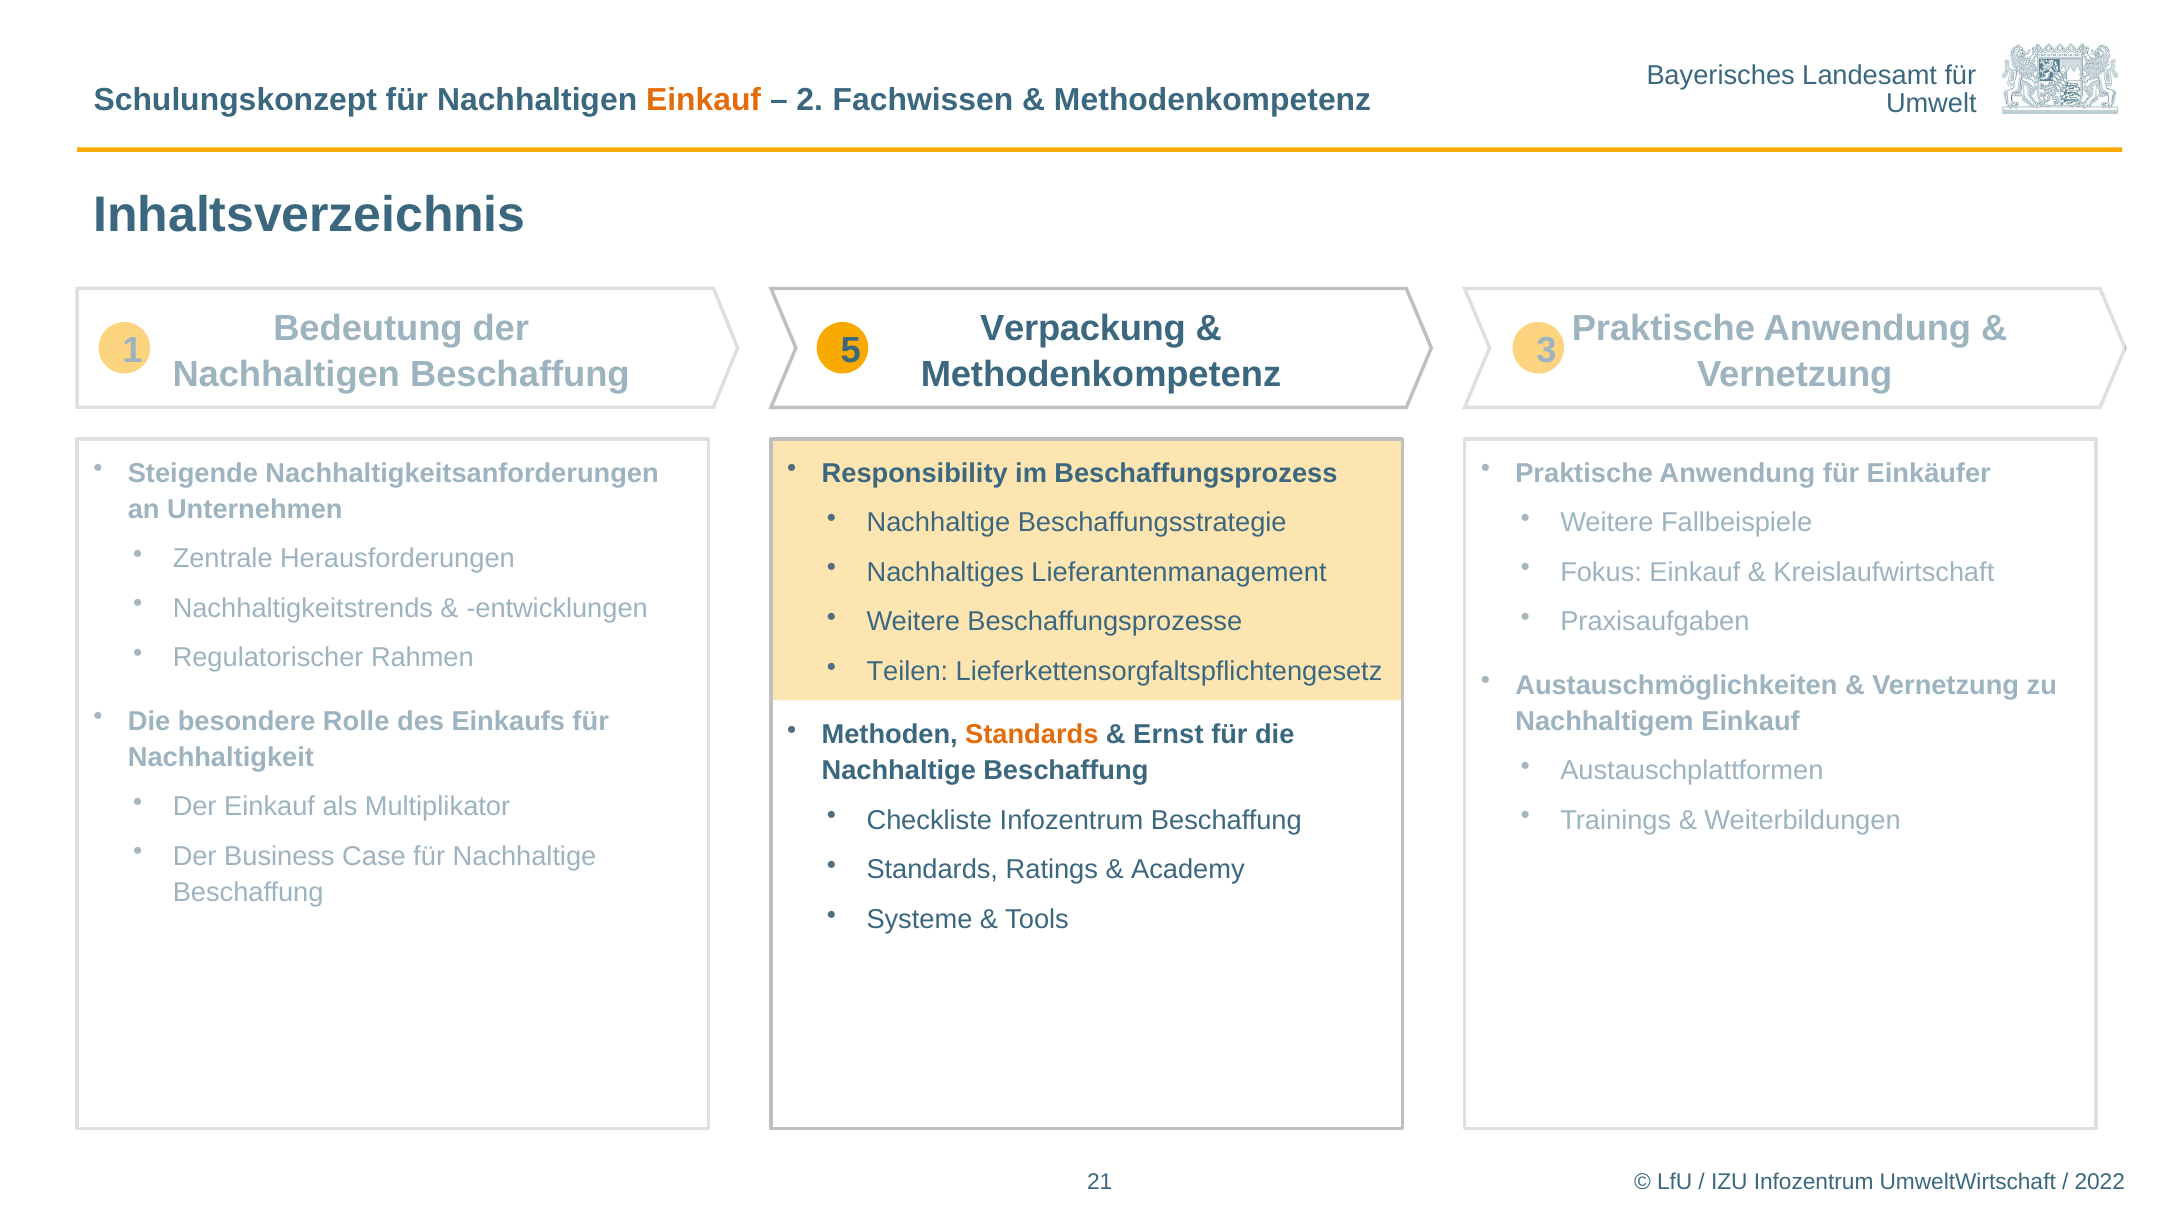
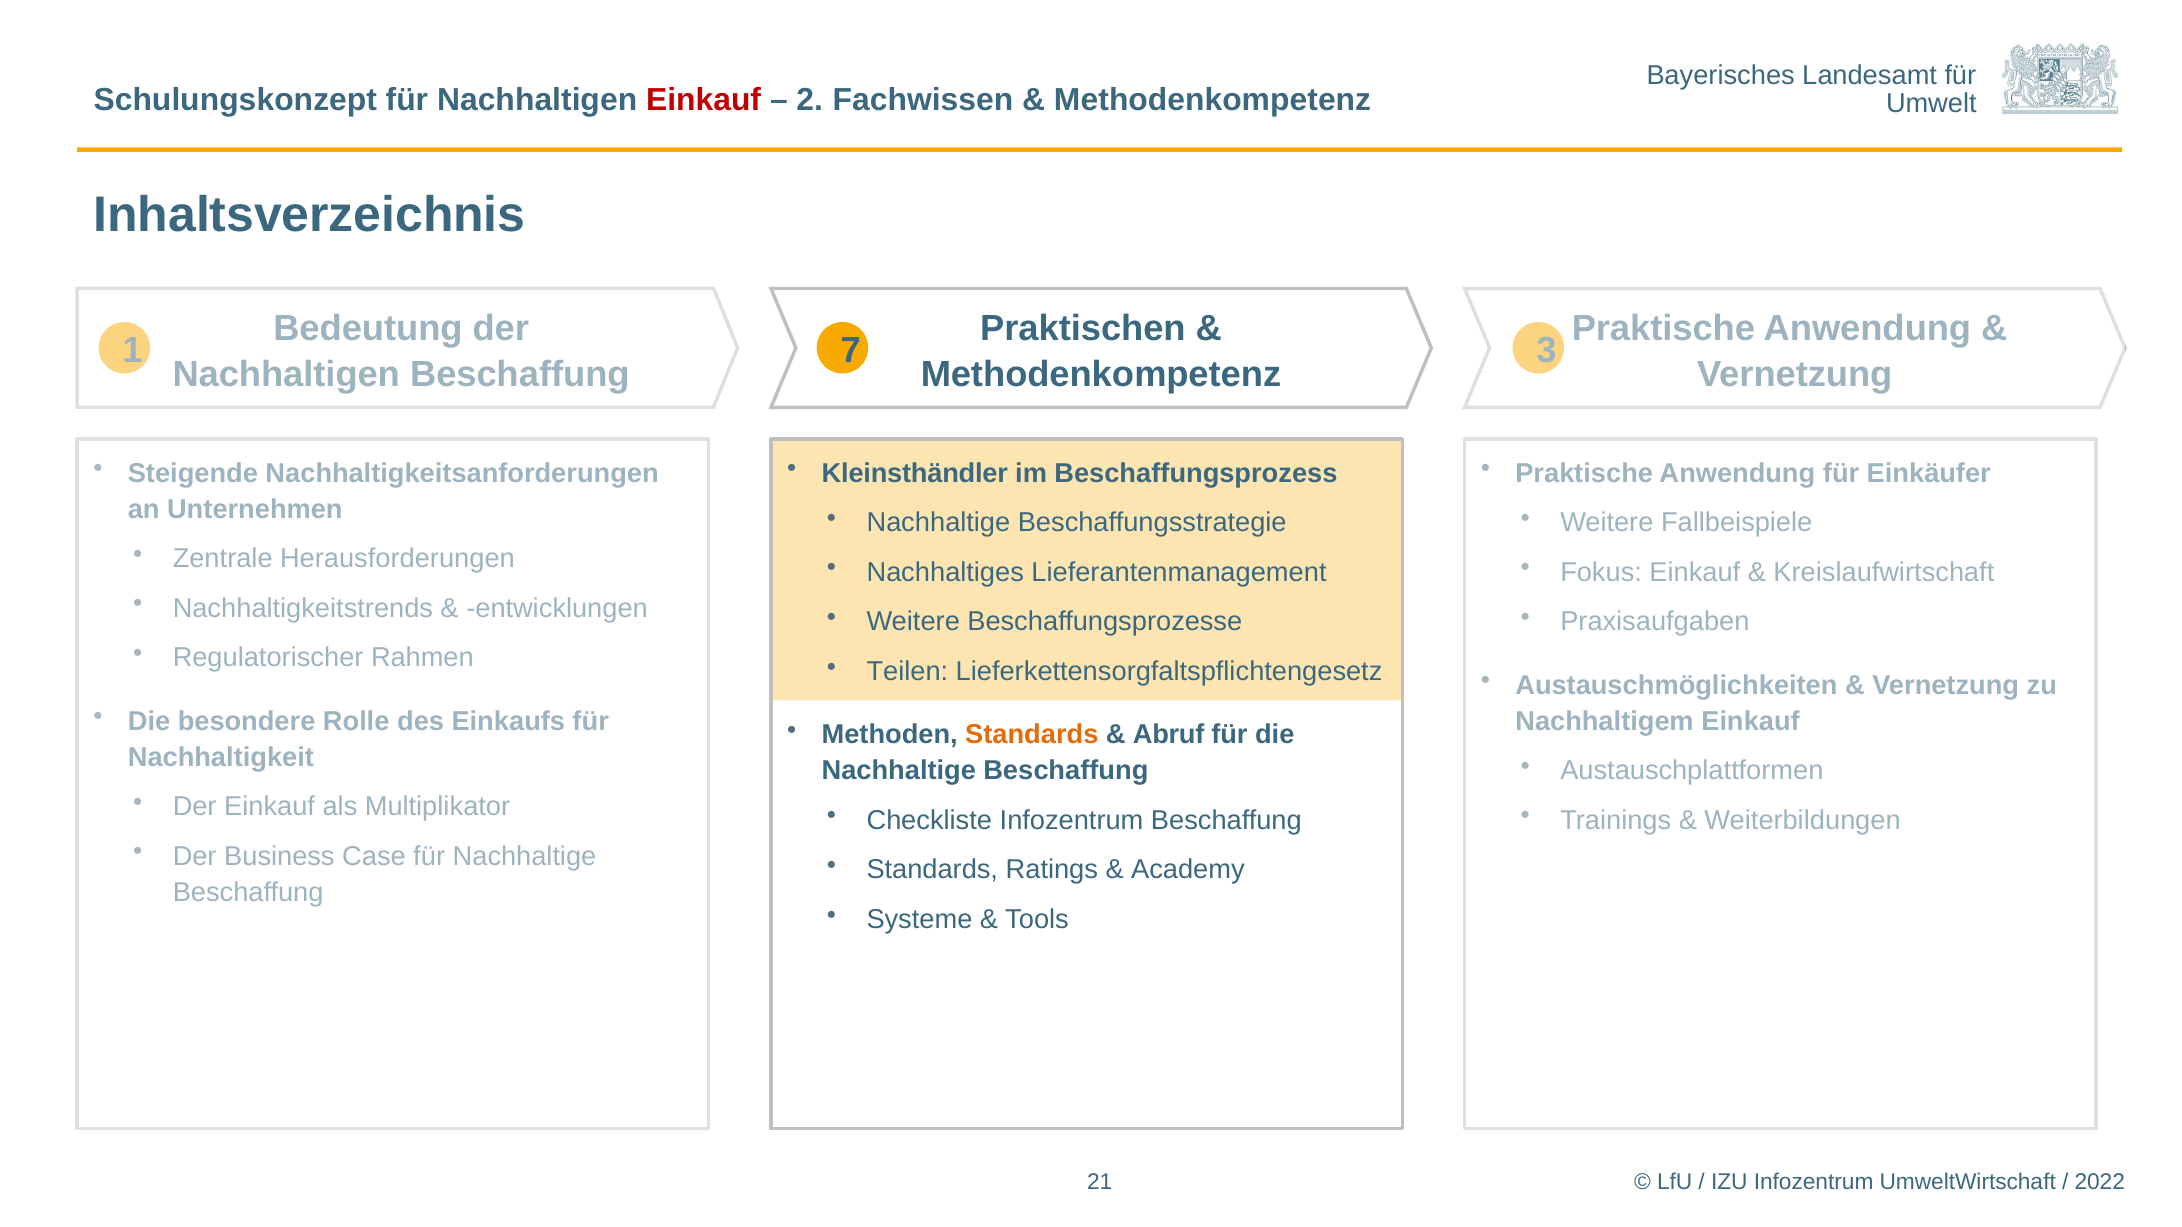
Einkauf at (704, 100) colour: orange -> red
Verpackung: Verpackung -> Praktischen
5: 5 -> 7
Responsibility: Responsibility -> Kleinsthändler
Ernst: Ernst -> Abruf
